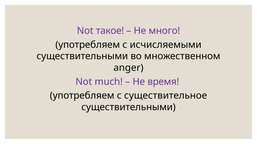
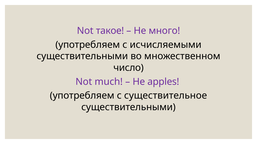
anger: anger -> число
время: время -> apples
